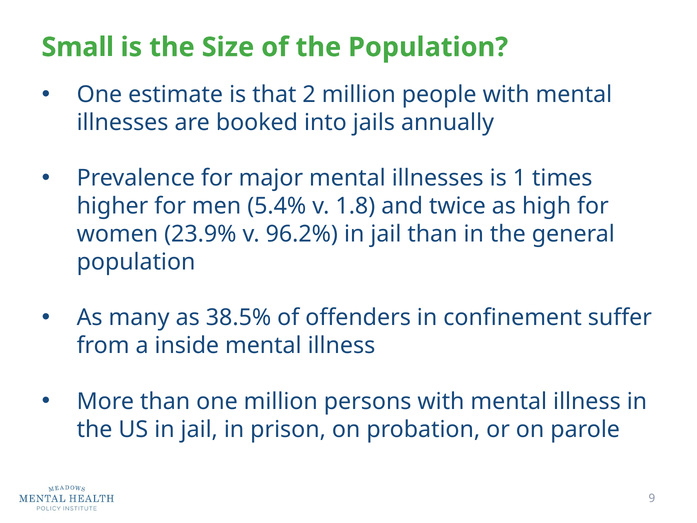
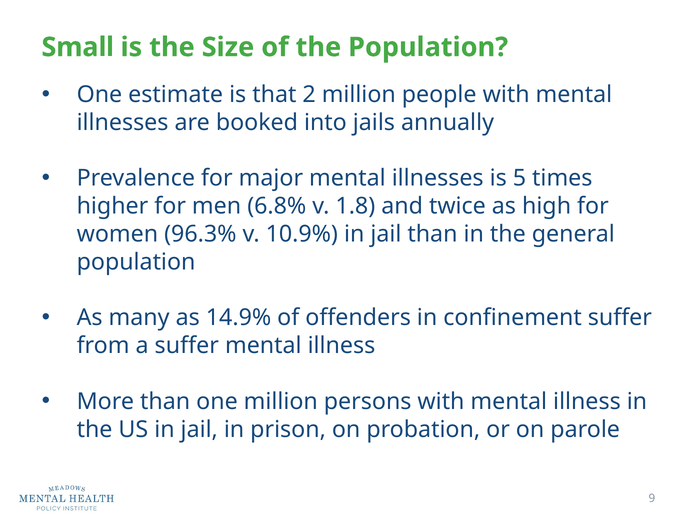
1: 1 -> 5
5.4%: 5.4% -> 6.8%
23.9%: 23.9% -> 96.3%
96.2%: 96.2% -> 10.9%
38.5%: 38.5% -> 14.9%
a inside: inside -> suffer
